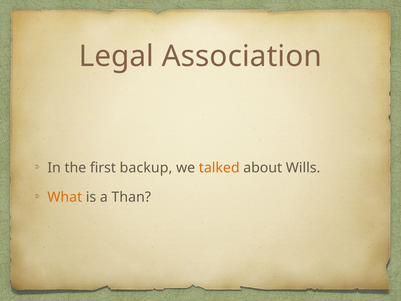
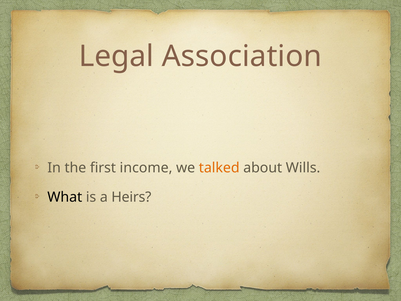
backup: backup -> income
What colour: orange -> black
Than: Than -> Heirs
